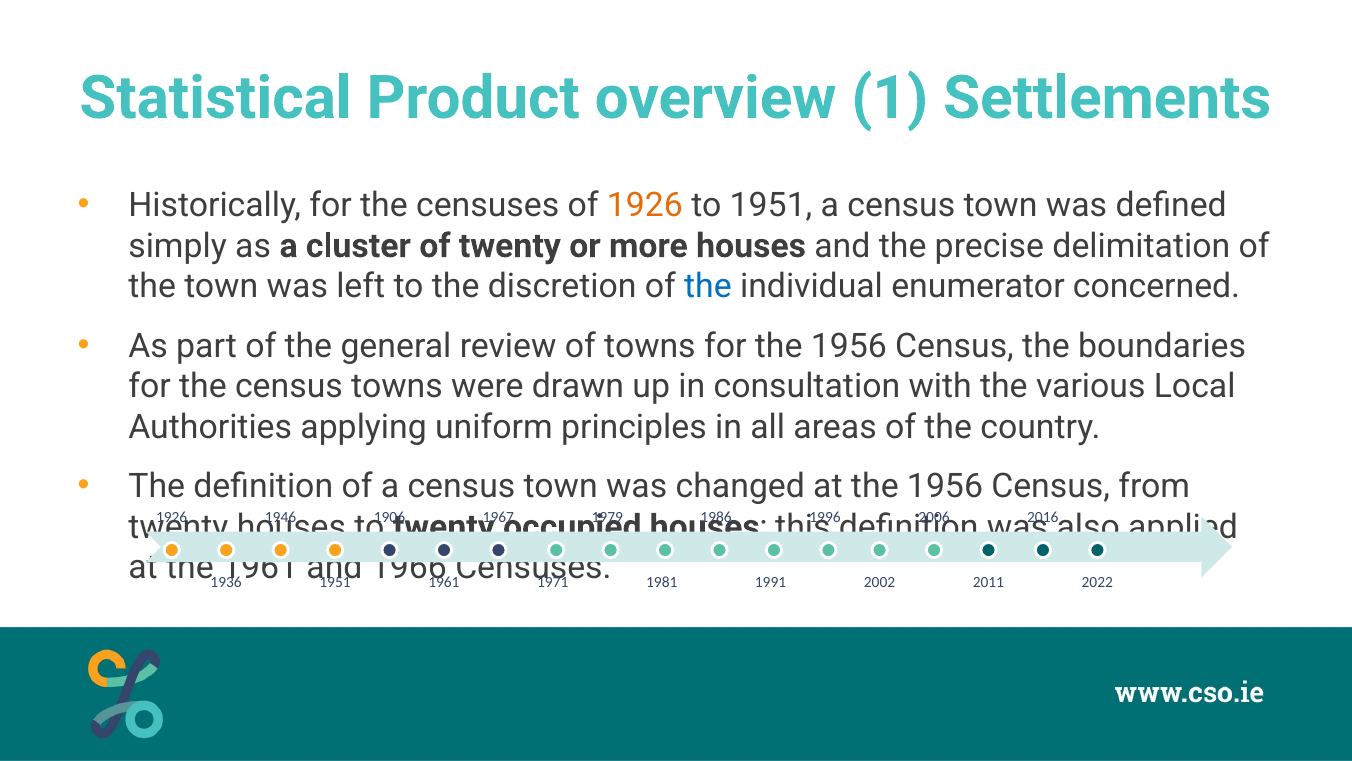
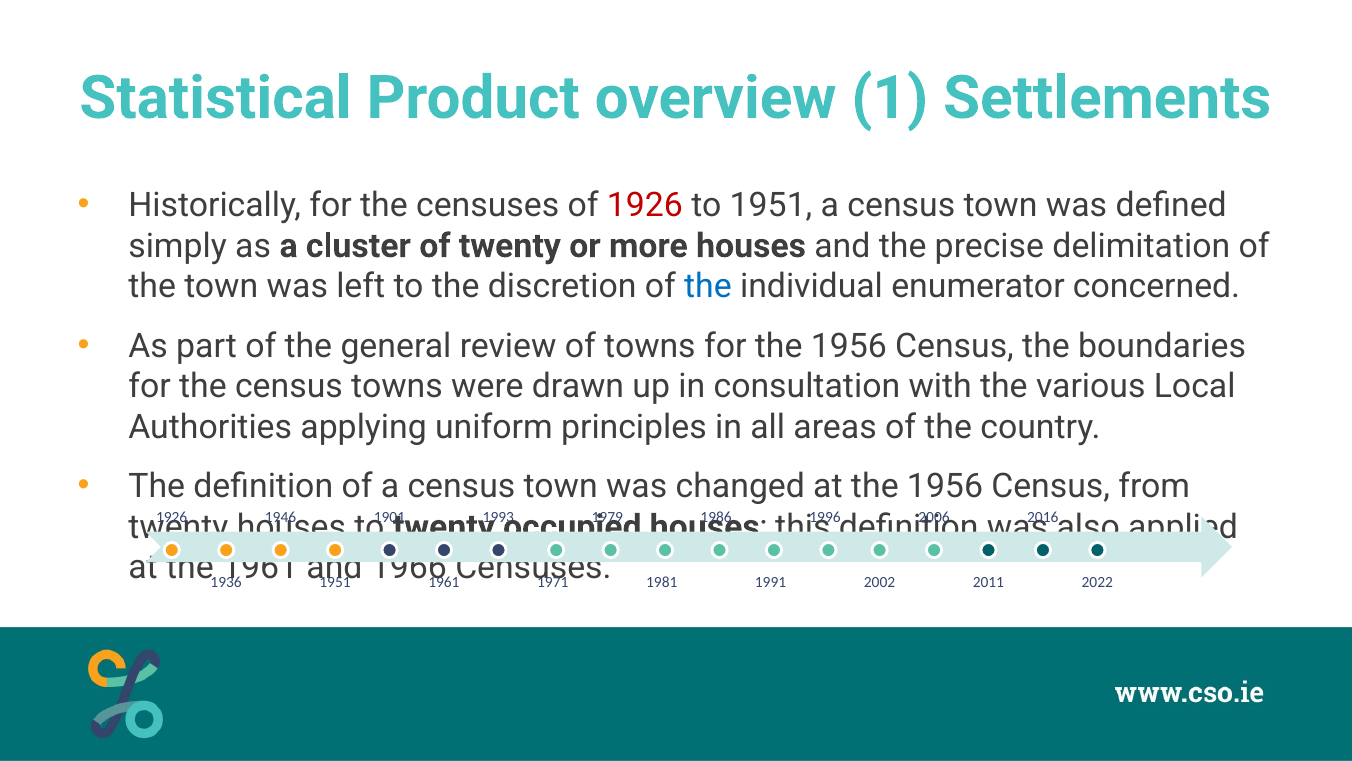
1926 at (645, 205) colour: orange -> red
1906: 1906 -> 1901
1967: 1967 -> 1993
